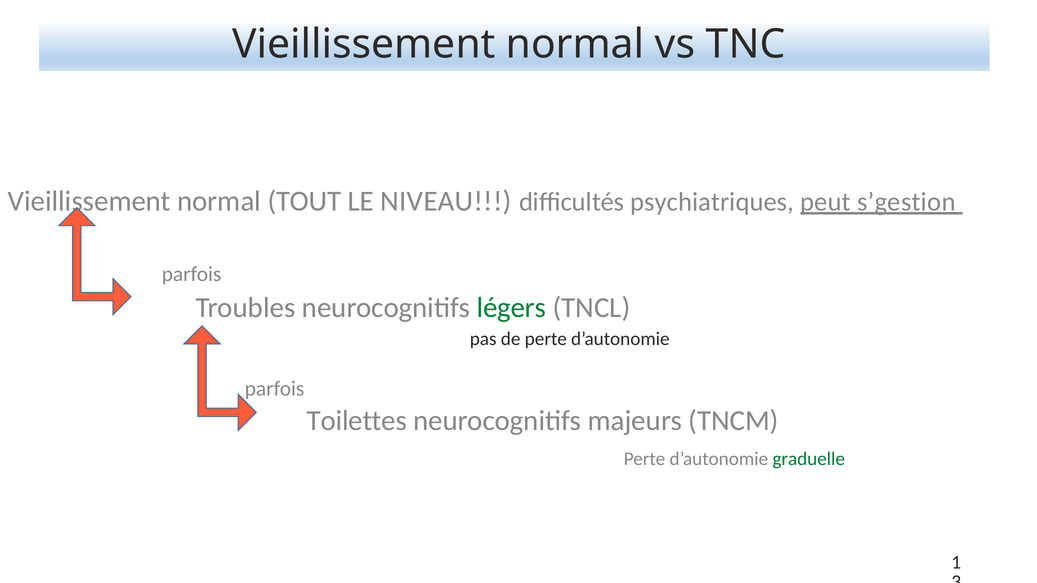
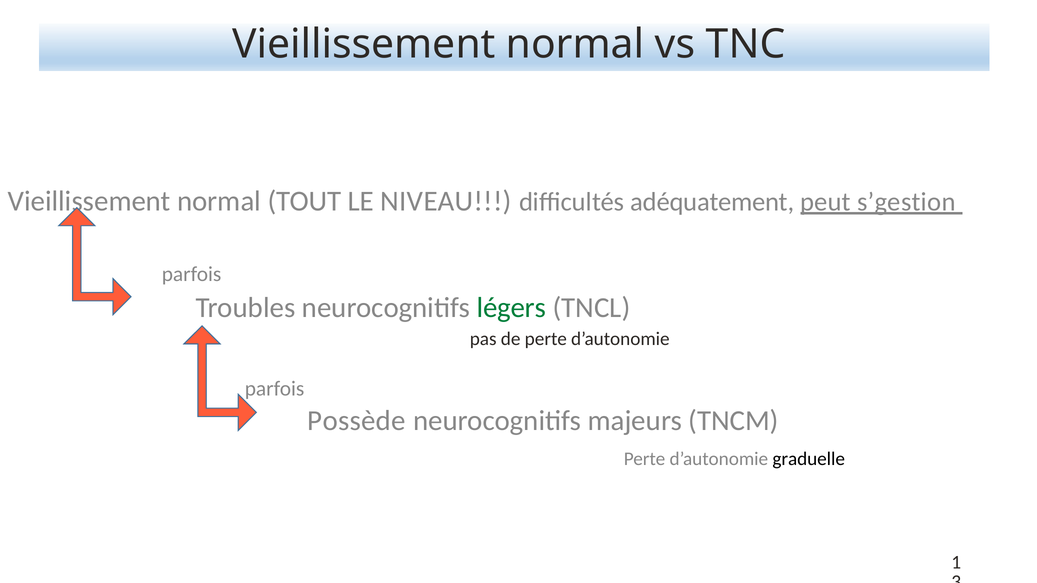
psychiatriques: psychiatriques -> adéquatement
Toilettes: Toilettes -> Possède
graduelle colour: green -> black
